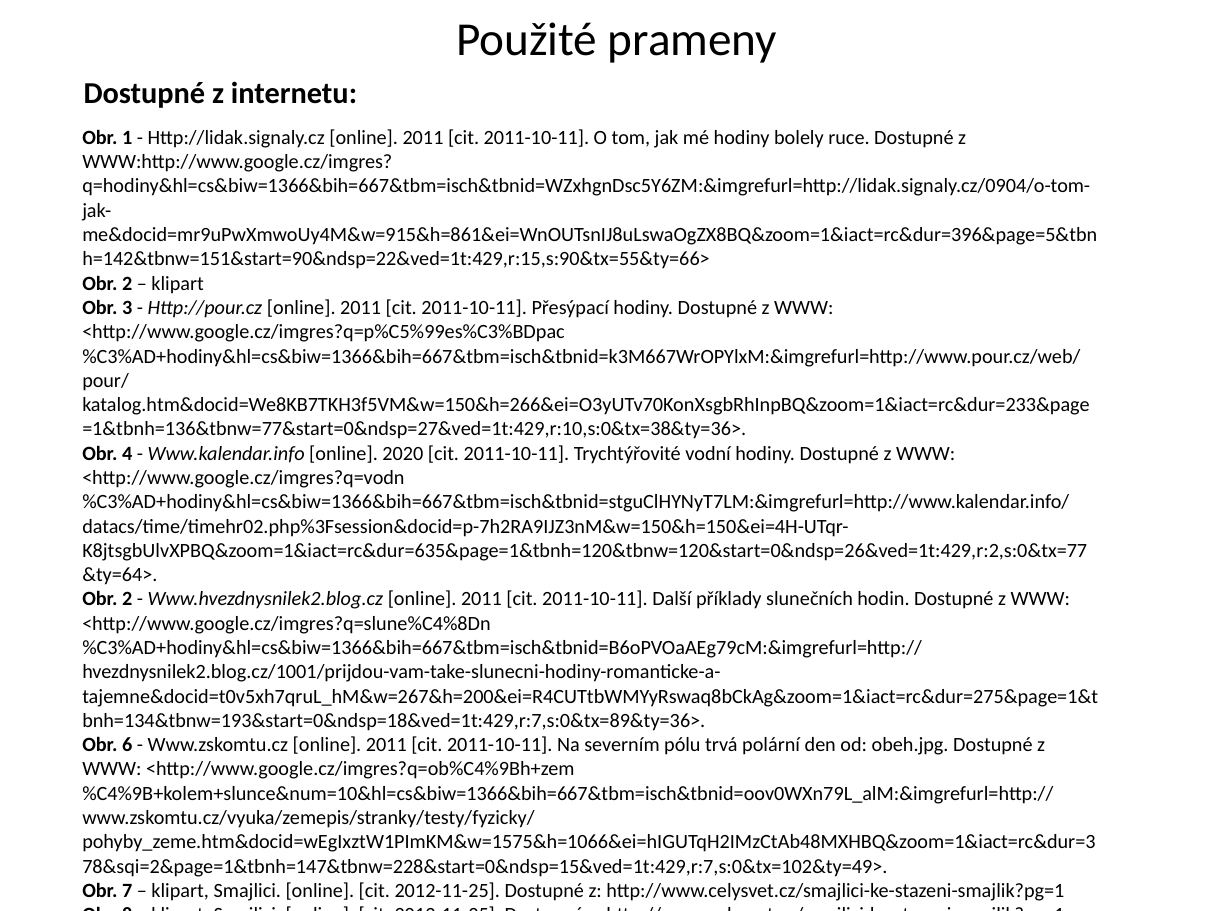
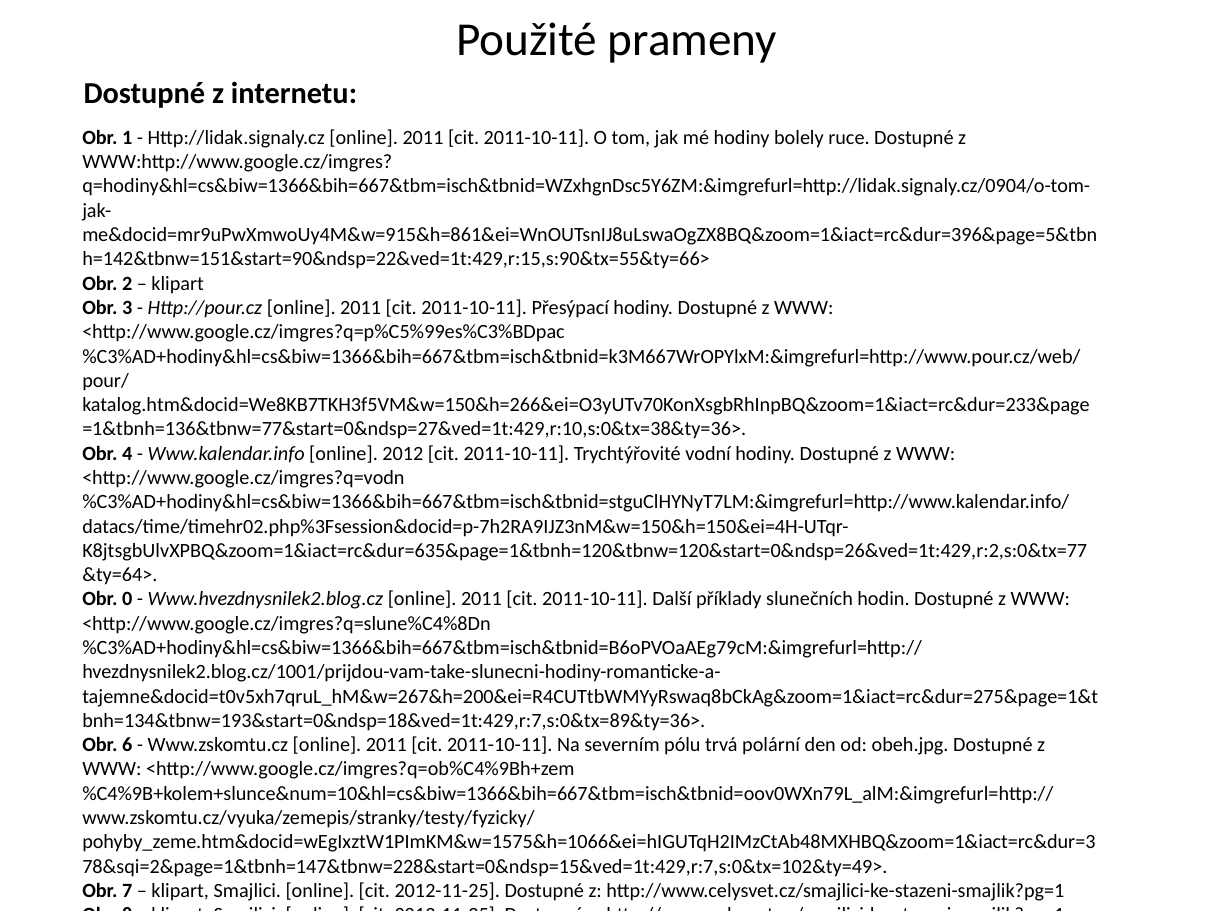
2020: 2020 -> 2012
2 at (127, 599): 2 -> 0
